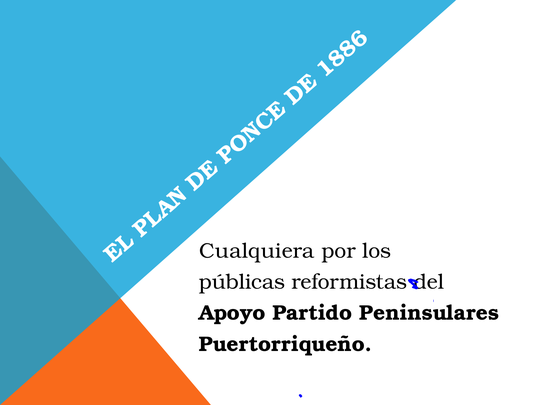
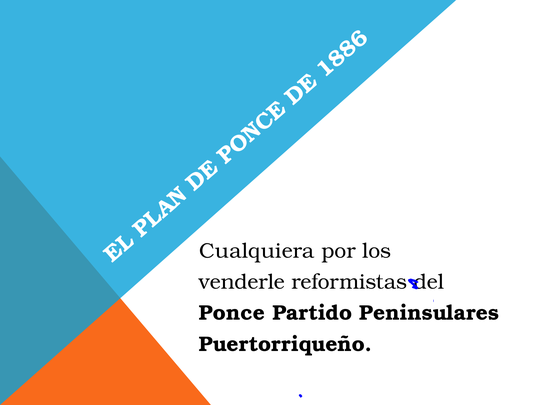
públicas: públicas -> venderle
Apoyo: Apoyo -> Ponce
